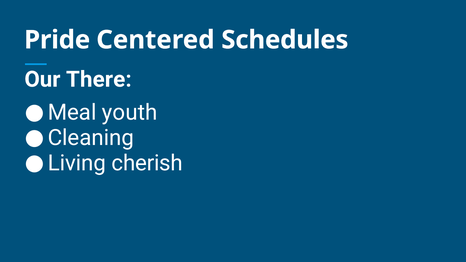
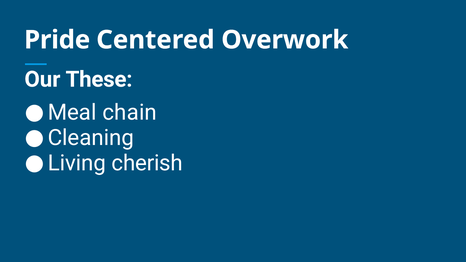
Schedules: Schedules -> Overwork
There: There -> These
youth: youth -> chain
